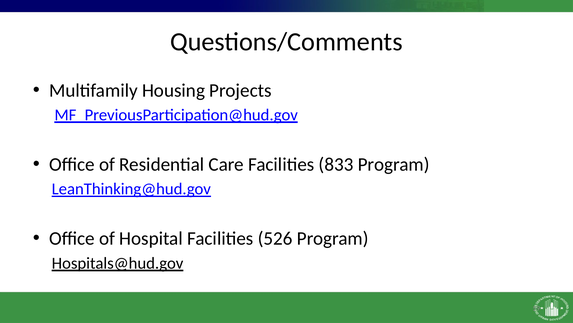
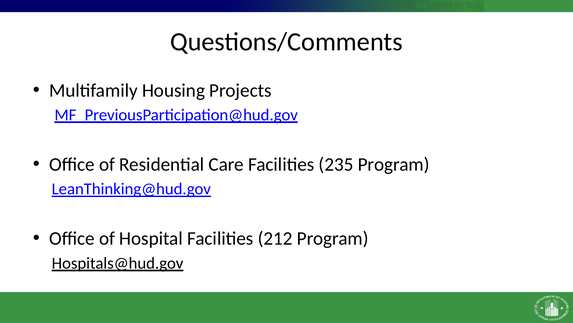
833: 833 -> 235
526: 526 -> 212
